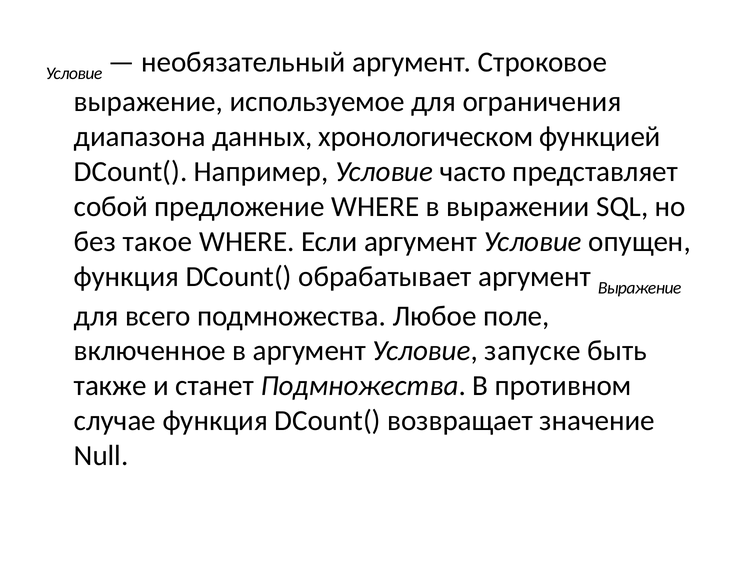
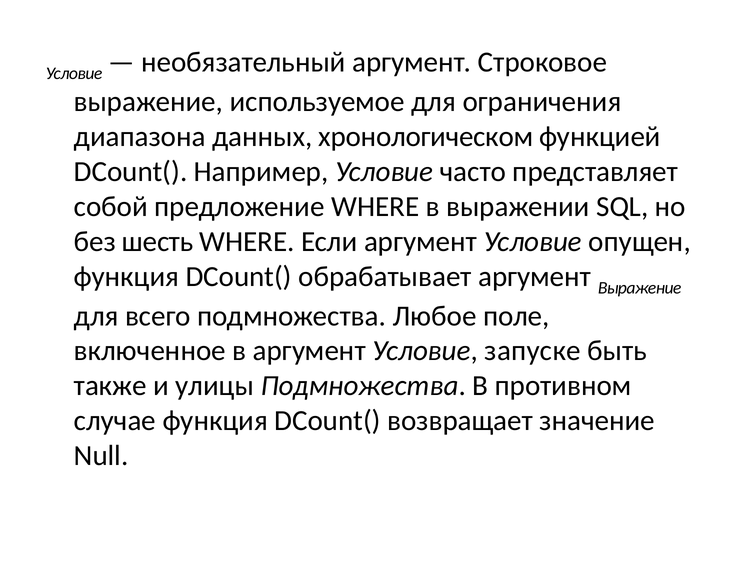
такое: такое -> шесть
станет: станет -> улицы
